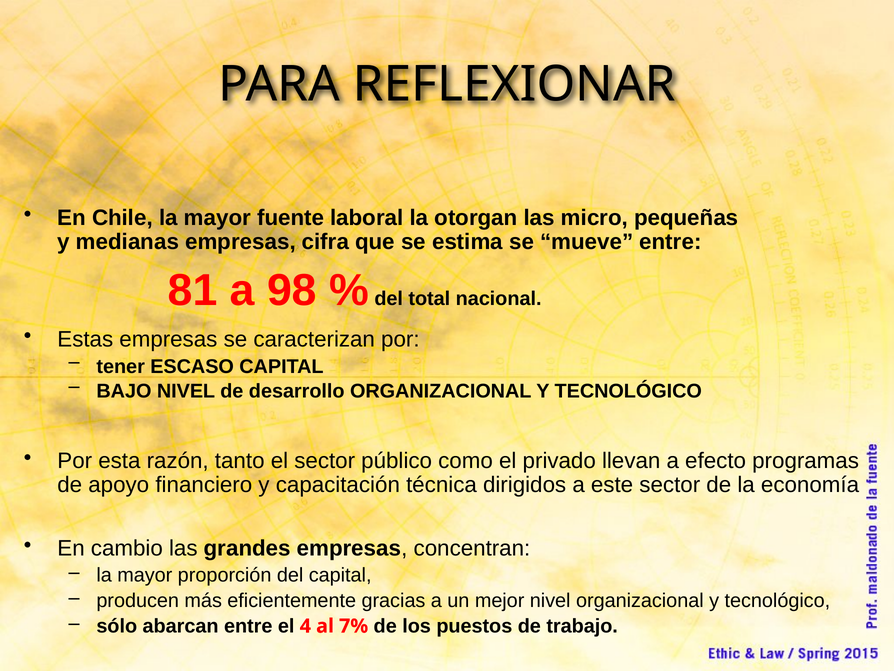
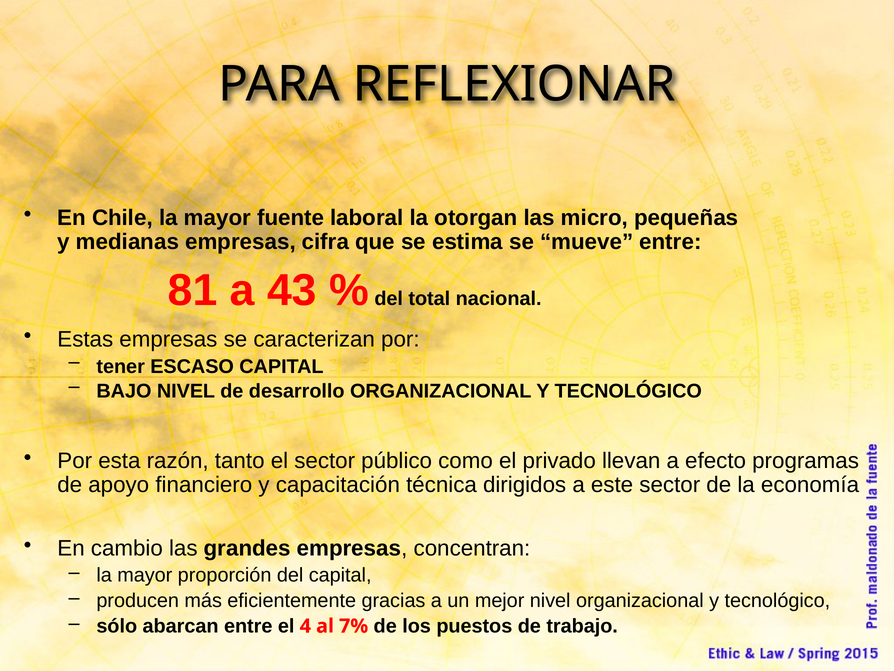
98: 98 -> 43
